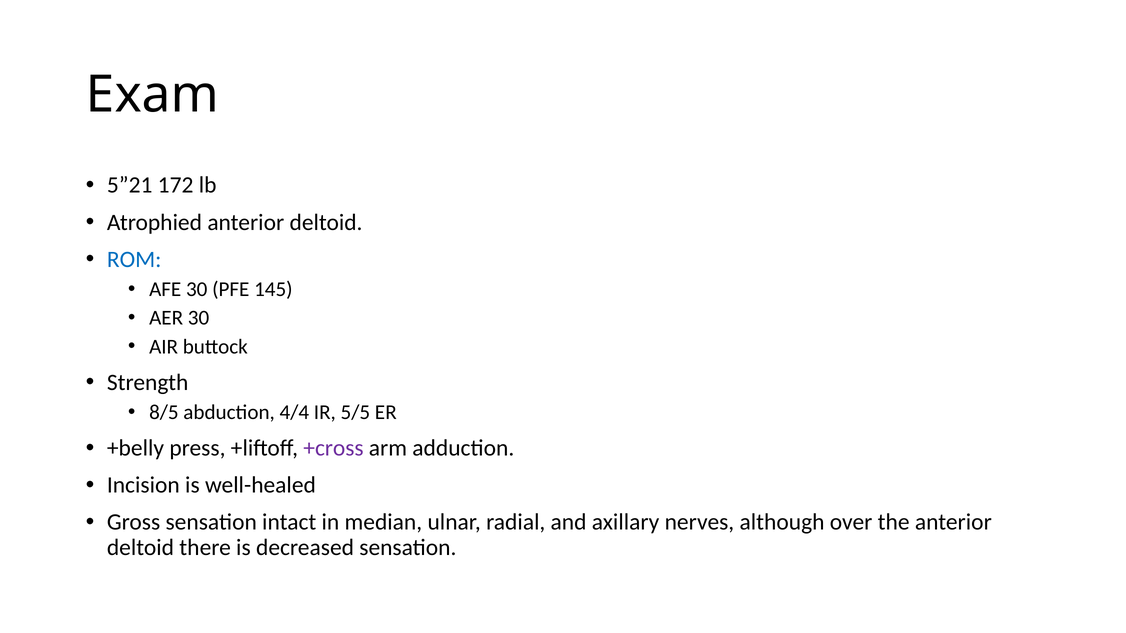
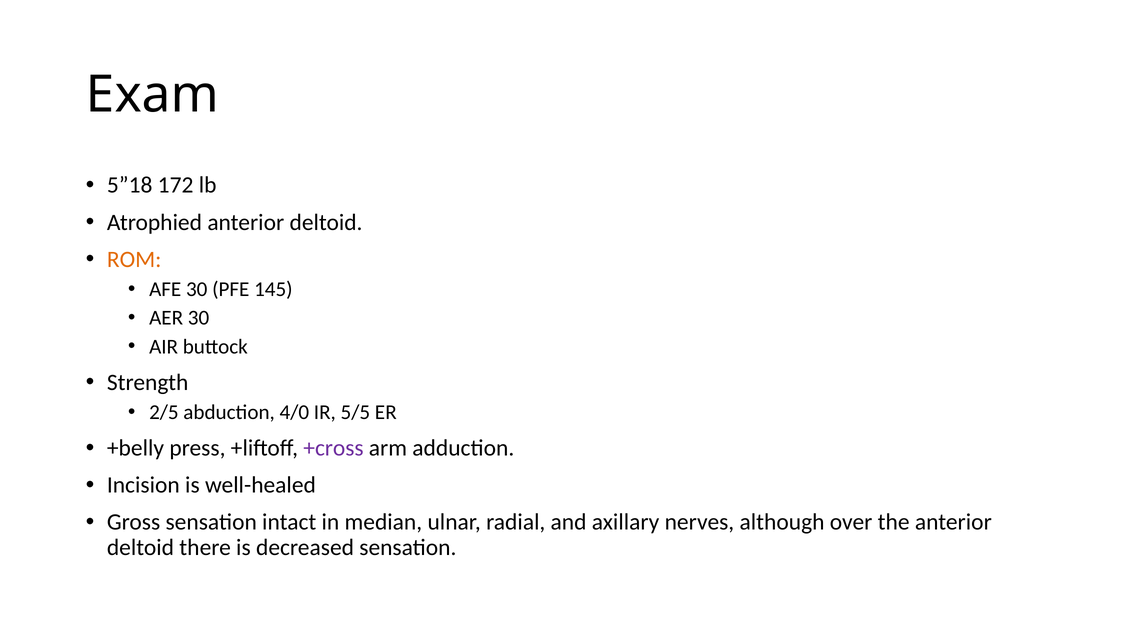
5”21: 5”21 -> 5”18
ROM colour: blue -> orange
8/5: 8/5 -> 2/5
4/4: 4/4 -> 4/0
